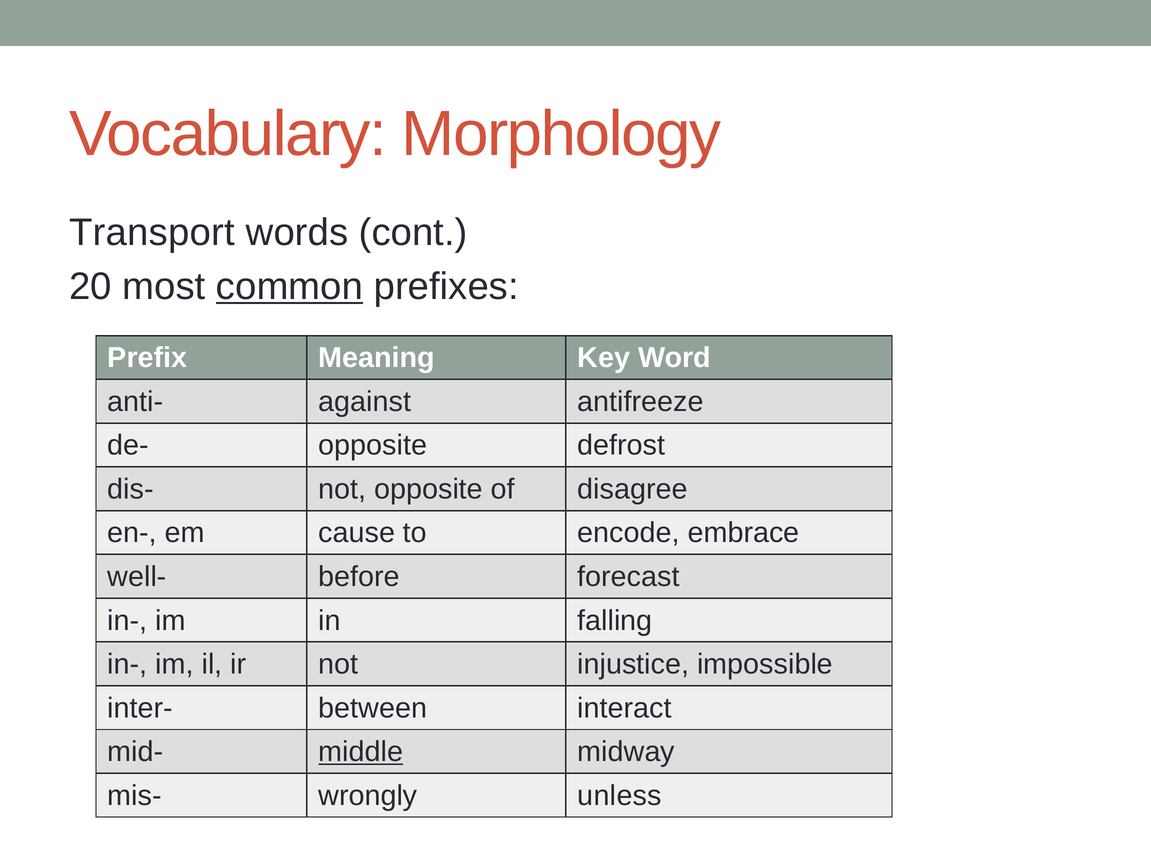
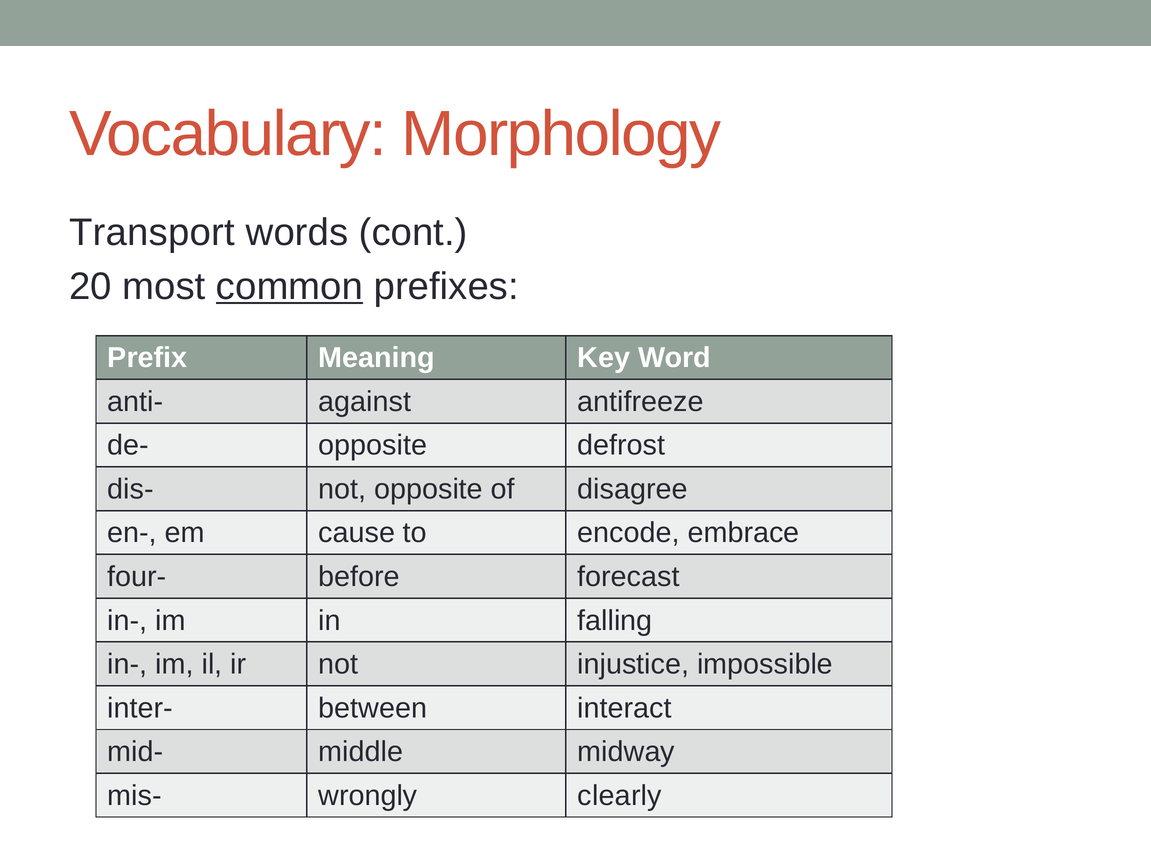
well-: well- -> four-
middle underline: present -> none
unless: unless -> clearly
